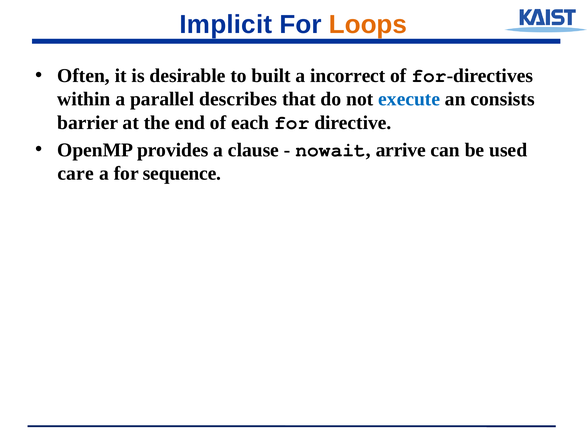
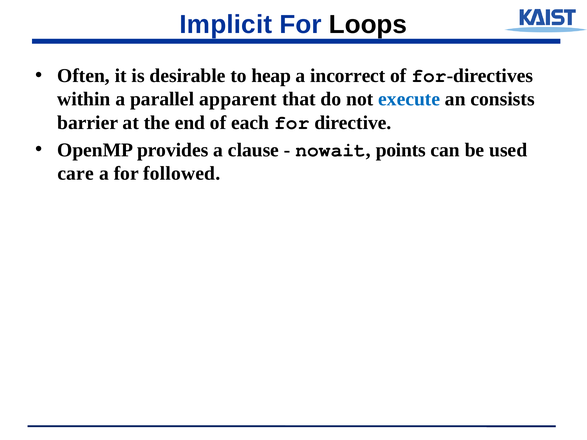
Loops colour: orange -> black
built: built -> heap
describes: describes -> apparent
arrive: arrive -> points
sequence: sequence -> followed
